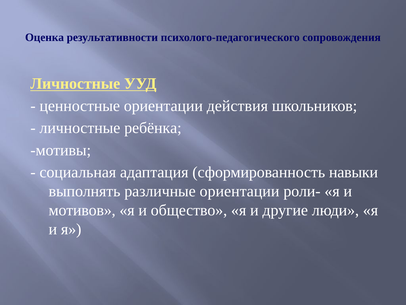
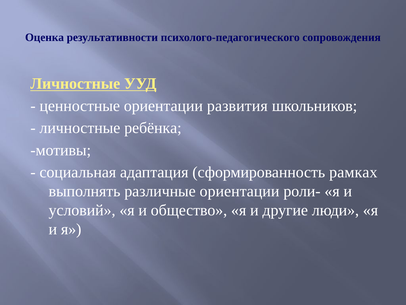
действия: действия -> развития
навыки: навыки -> рамках
мотивов: мотивов -> условий
